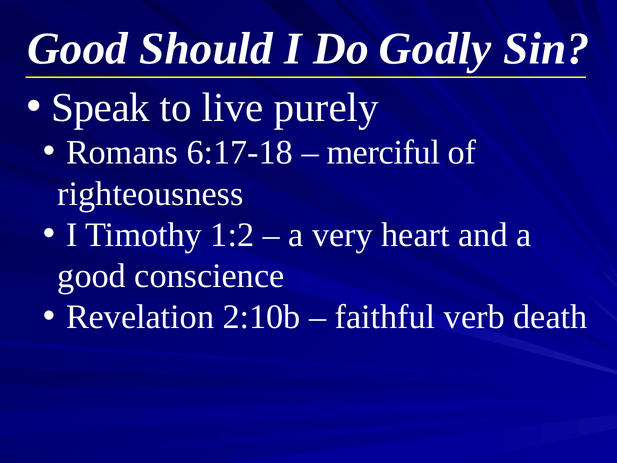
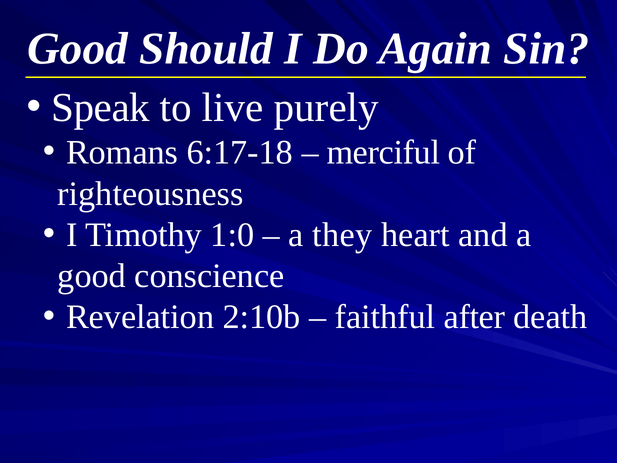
Godly: Godly -> Again
1:2: 1:2 -> 1:0
very: very -> they
verb: verb -> after
